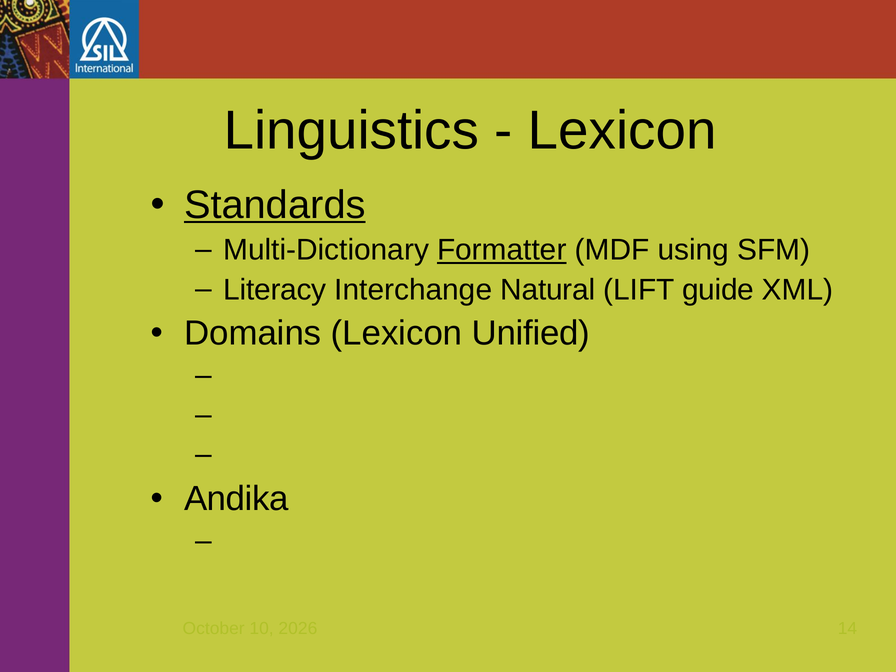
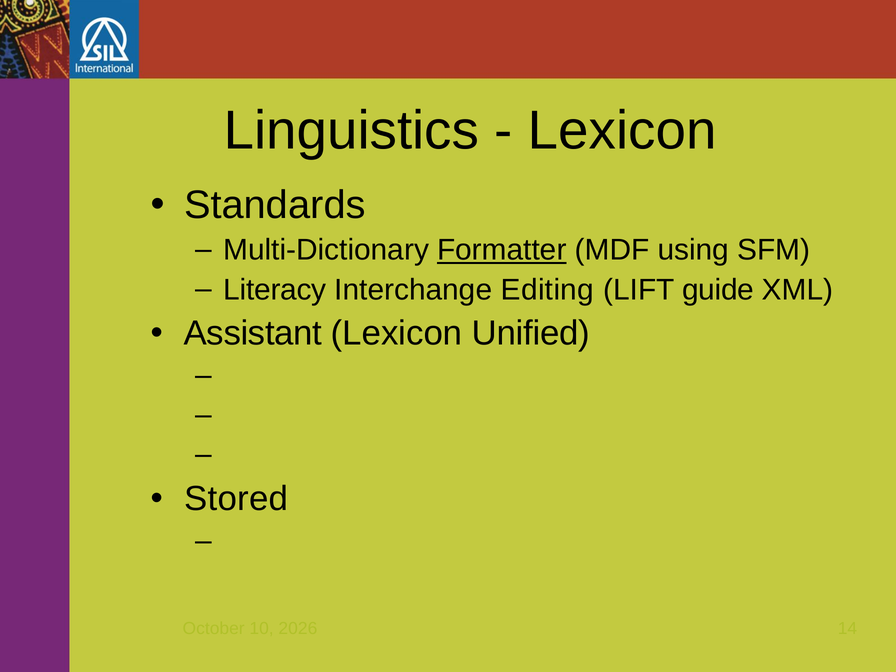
Standards underline: present -> none
Natural: Natural -> Editing
Domains: Domains -> Assistant
Andika: Andika -> Stored
